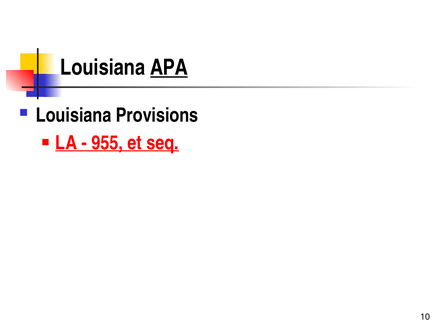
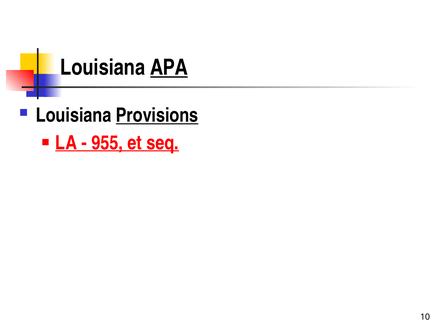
Provisions underline: none -> present
